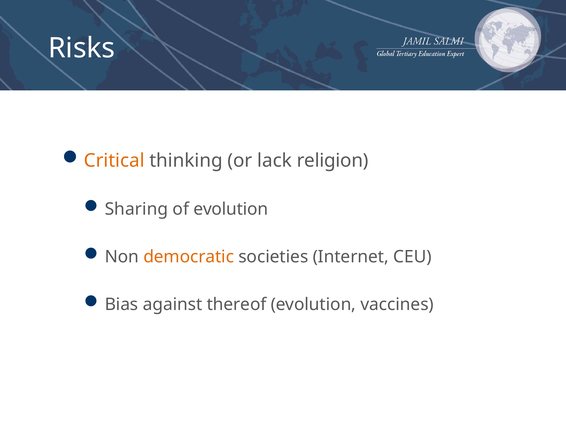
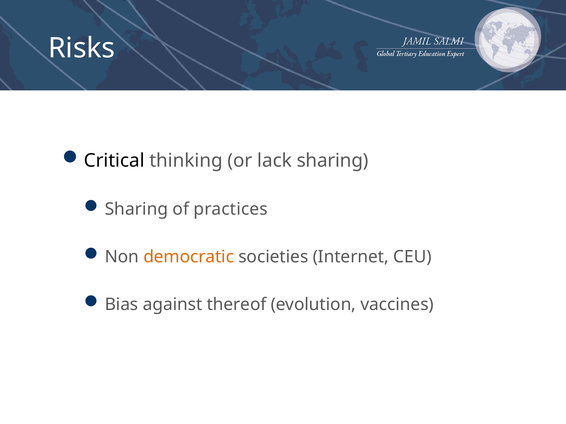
Critical colour: orange -> black
lack religion: religion -> sharing
of evolution: evolution -> practices
